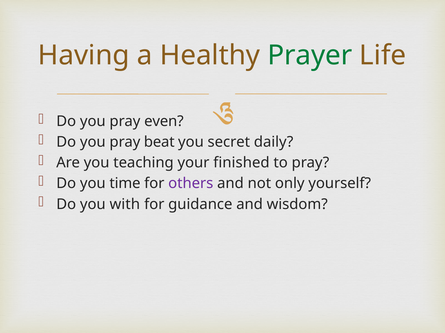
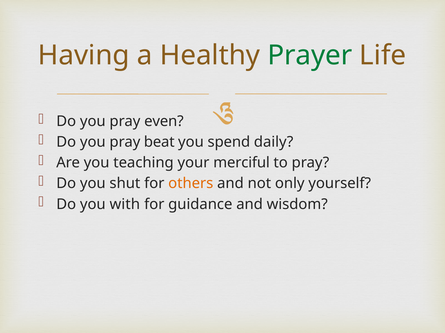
secret: secret -> spend
finished: finished -> merciful
time: time -> shut
others colour: purple -> orange
